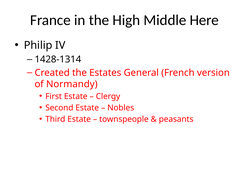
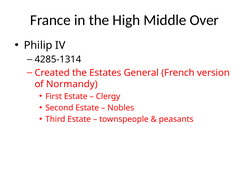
Here: Here -> Over
1428-1314: 1428-1314 -> 4285-1314
